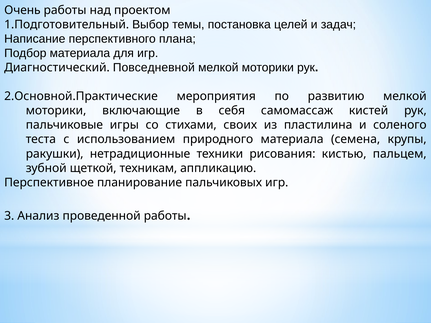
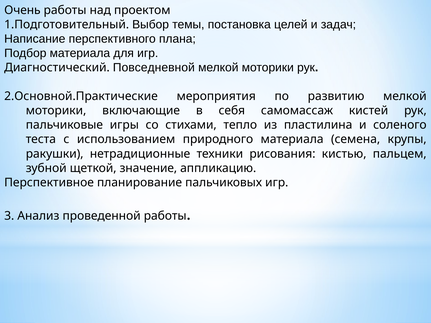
своих: своих -> тепло
техникам: техникам -> значение
